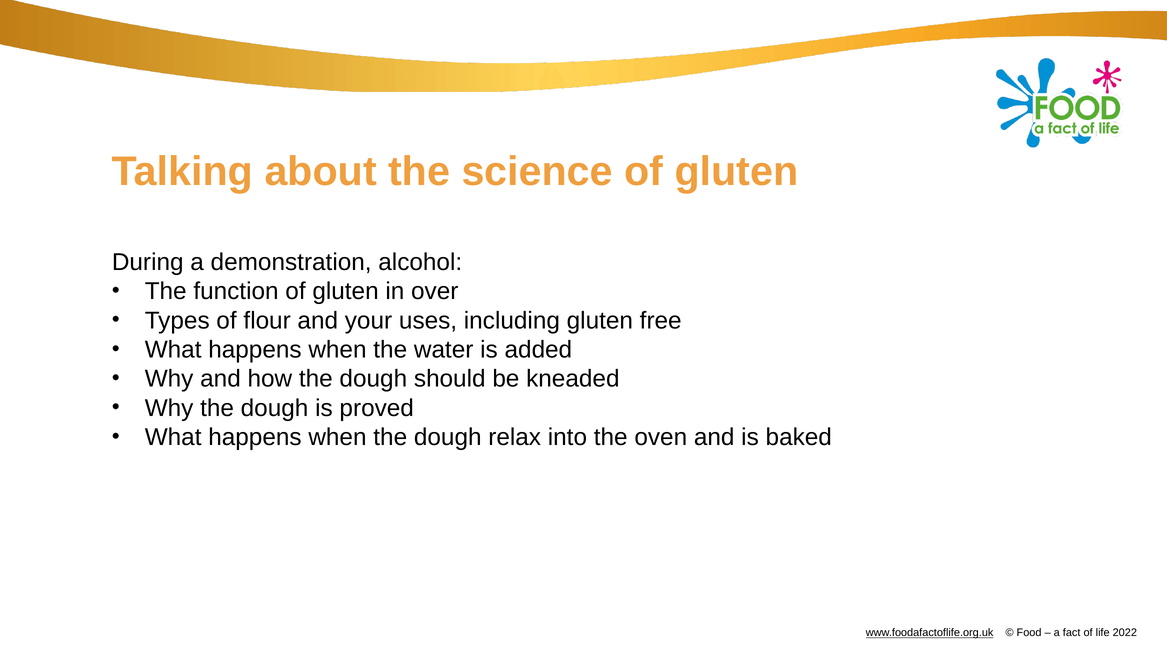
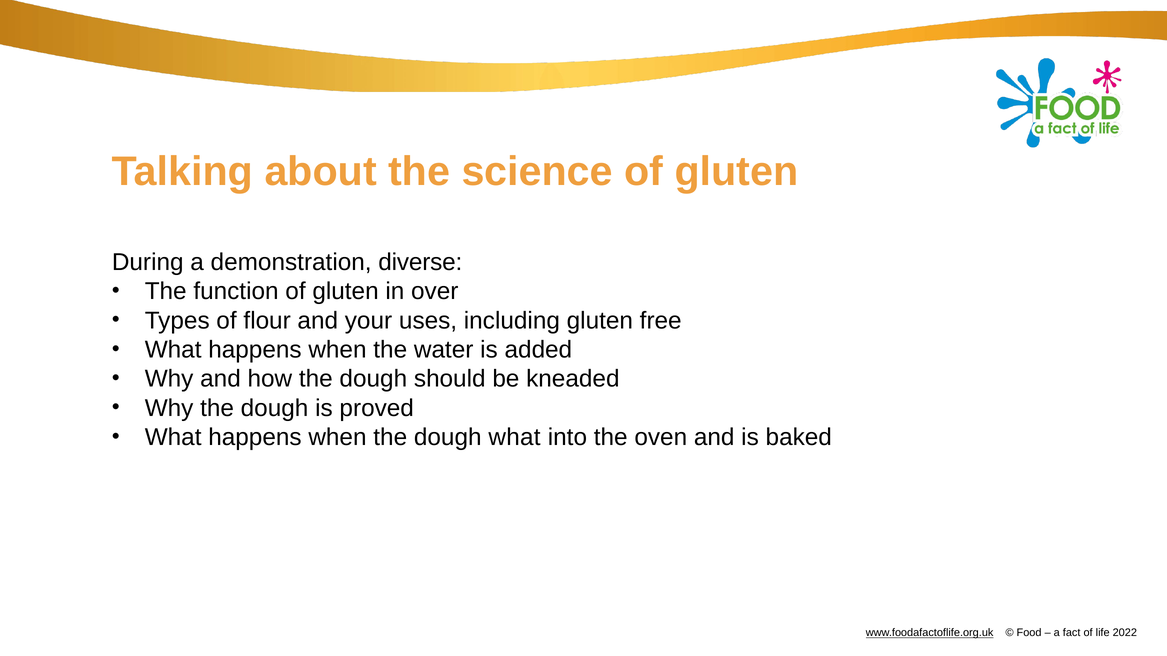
alcohol: alcohol -> diverse
dough relax: relax -> what
